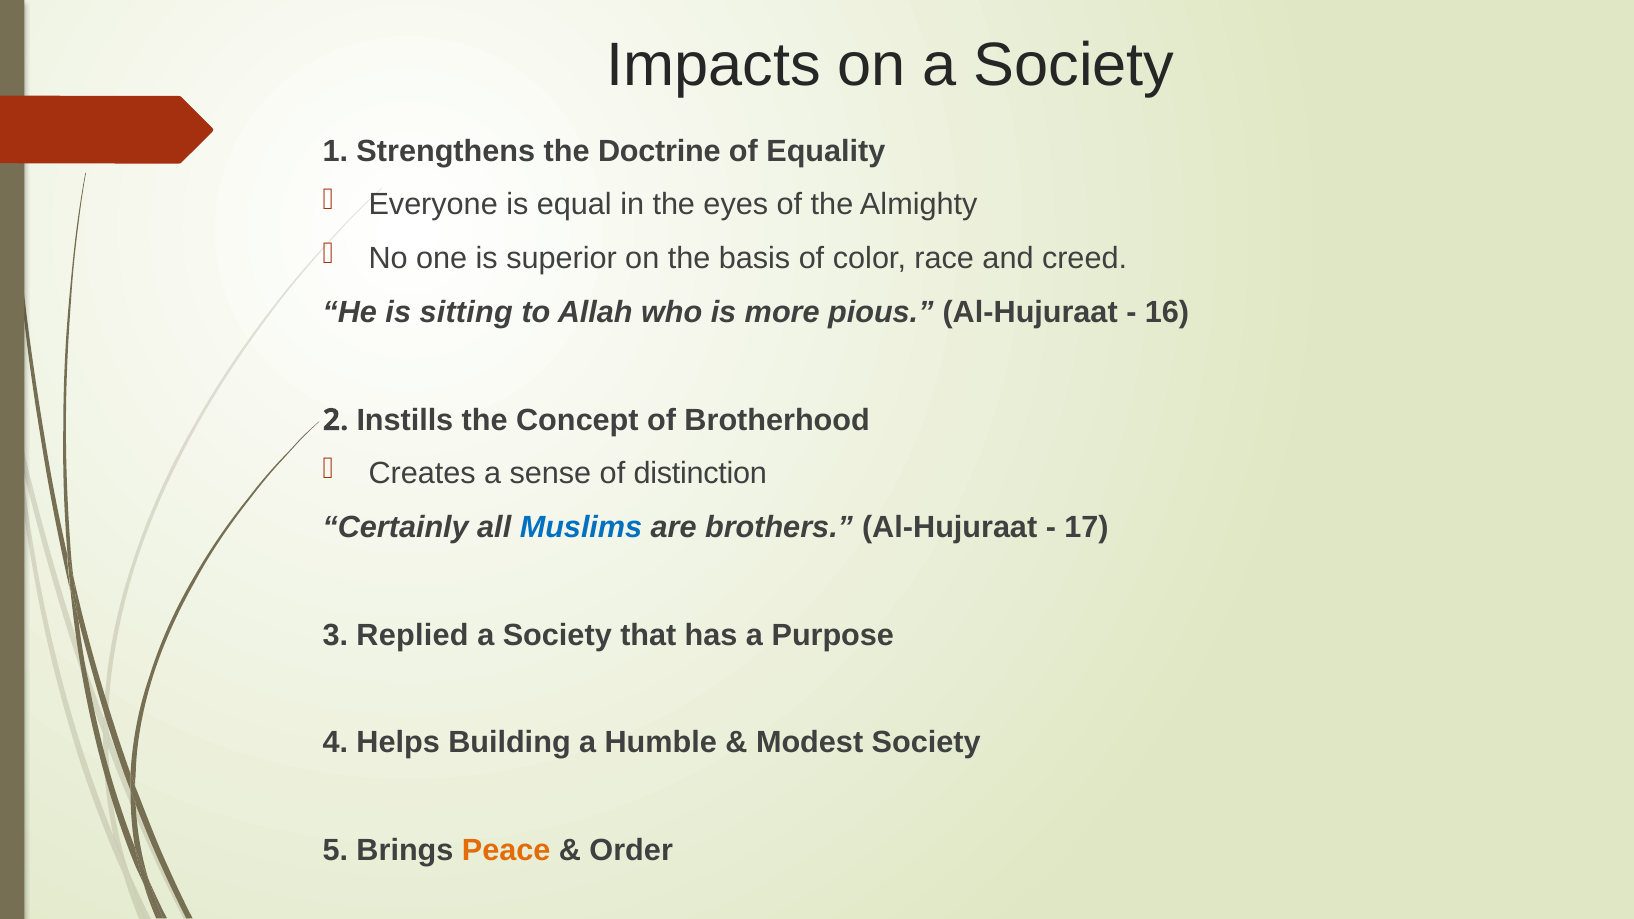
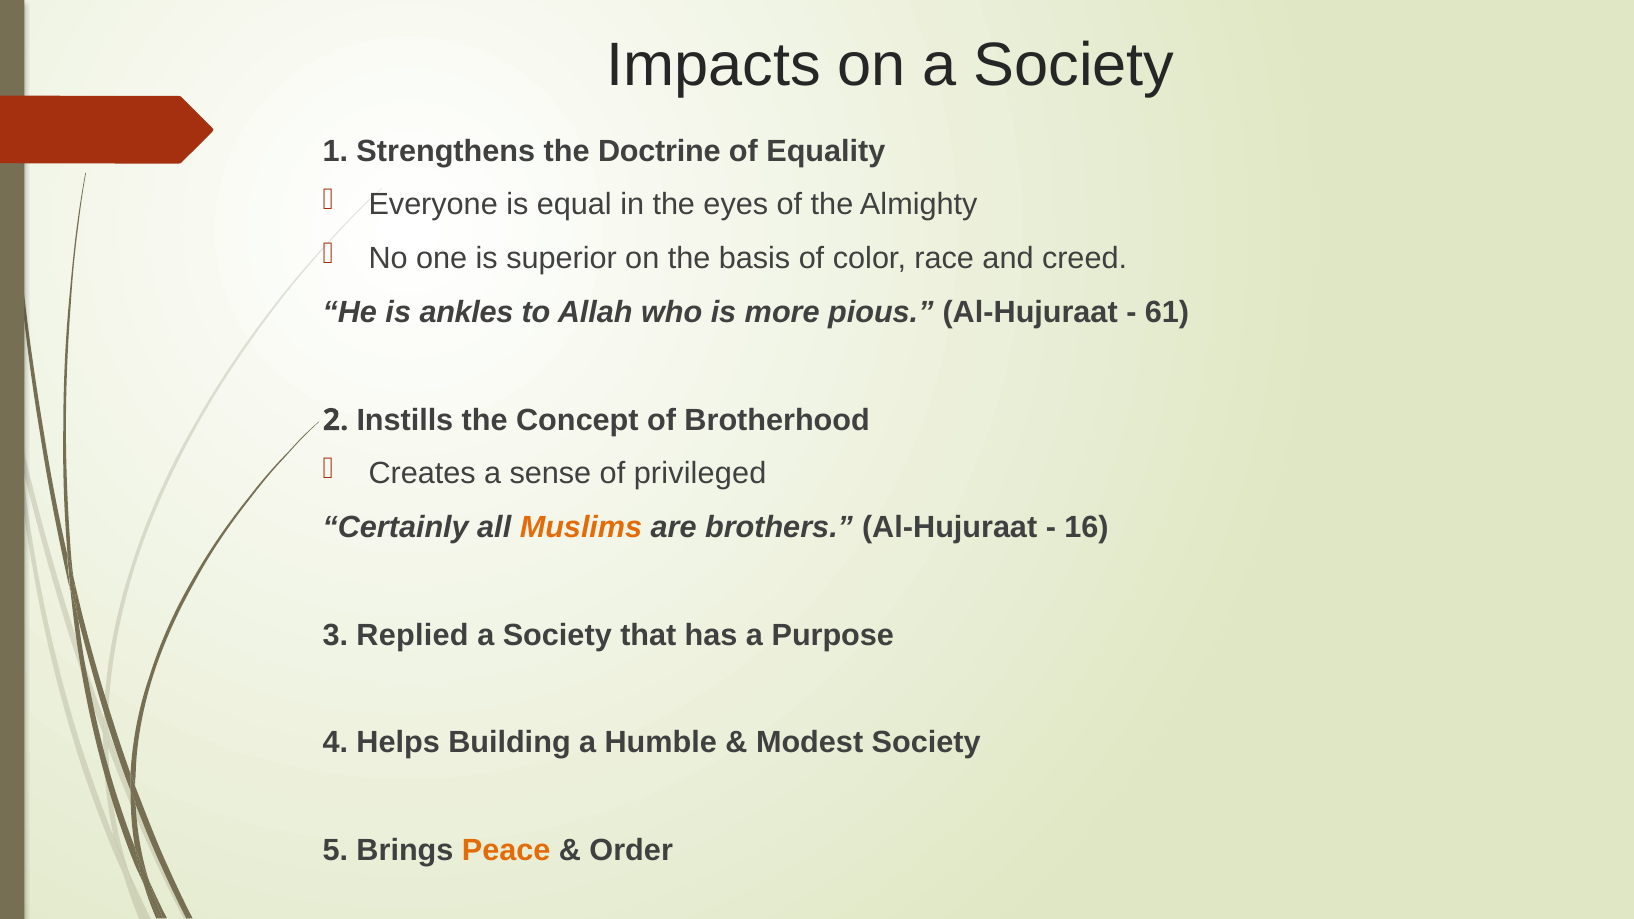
sitting: sitting -> ankles
16: 16 -> 61
distinction: distinction -> privileged
Muslims colour: blue -> orange
17: 17 -> 16
